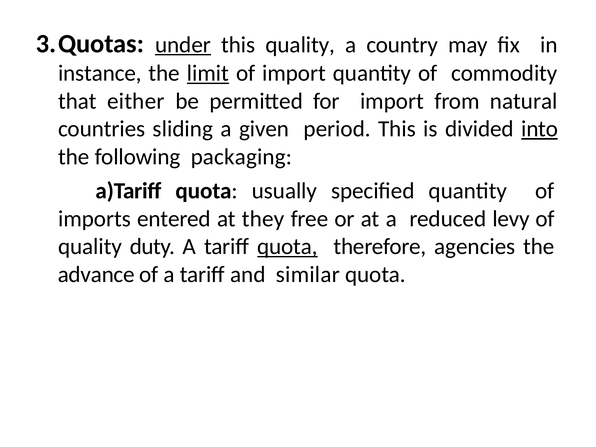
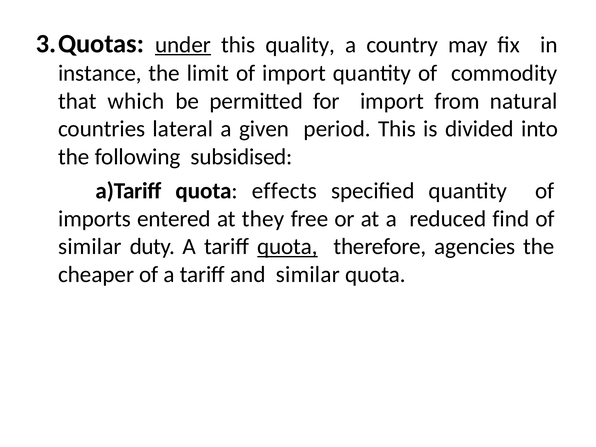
limit underline: present -> none
either: either -> which
sliding: sliding -> lateral
into underline: present -> none
packaging: packaging -> subsidised
usually: usually -> effects
levy: levy -> find
quality at (90, 247): quality -> similar
advance: advance -> cheaper
